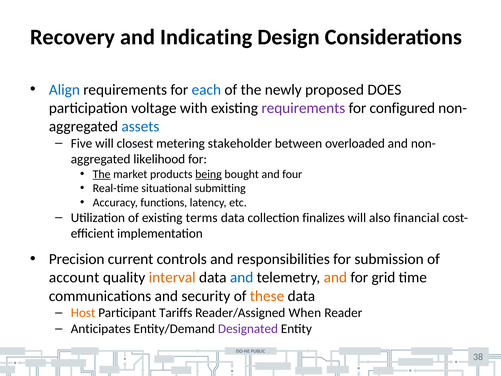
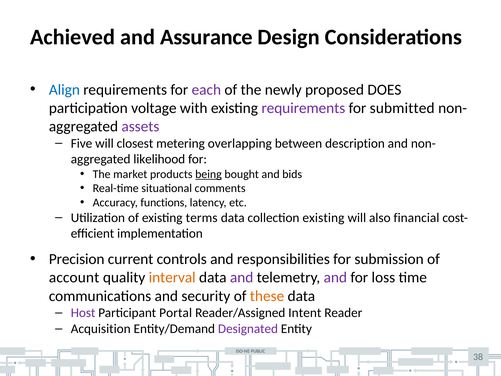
Recovery: Recovery -> Achieved
Indicating: Indicating -> Assurance
each colour: blue -> purple
configured: configured -> submitted
assets colour: blue -> purple
stakeholder: stakeholder -> overlapping
overloaded: overloaded -> description
The at (102, 174) underline: present -> none
four: four -> bids
submitting: submitting -> comments
collection finalizes: finalizes -> existing
and at (242, 277) colour: blue -> purple
and at (335, 277) colour: orange -> purple
grid: grid -> loss
Host colour: orange -> purple
Tariffs: Tariffs -> Portal
When: When -> Intent
Anticipates: Anticipates -> Acquisition
